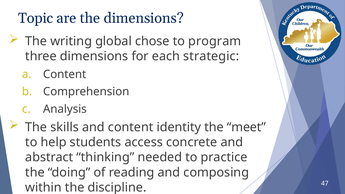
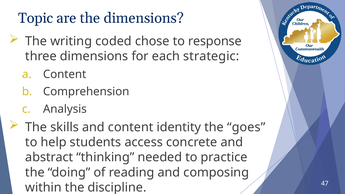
global: global -> coded
program: program -> response
meet: meet -> goes
